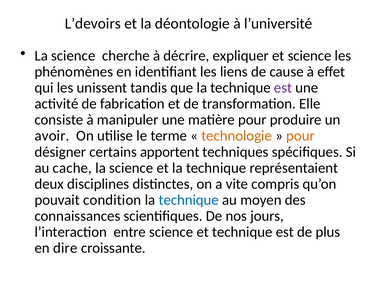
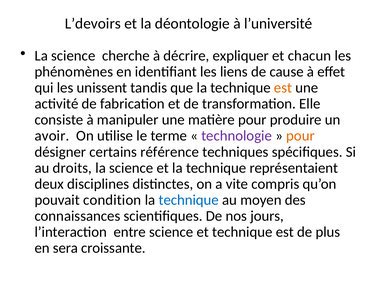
et science: science -> chacun
est at (283, 88) colour: purple -> orange
technologie colour: orange -> purple
apportent: apportent -> référence
cache: cache -> droits
dire: dire -> sera
